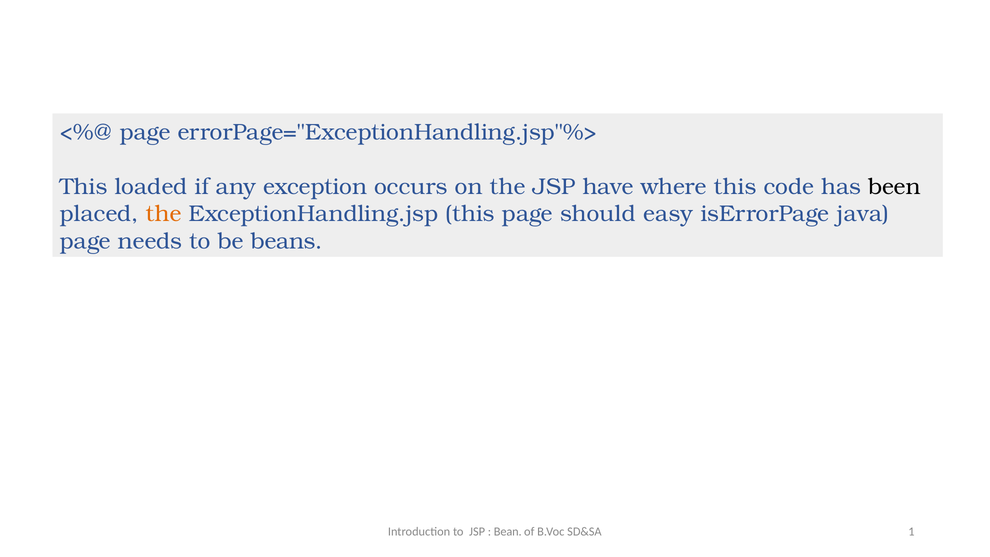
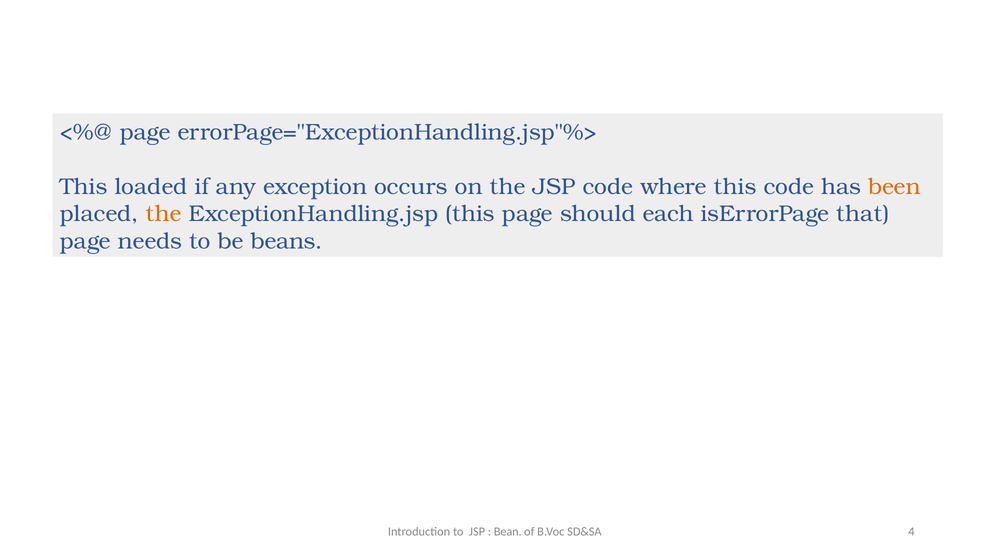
JSP have: have -> code
been colour: black -> orange
easy: easy -> each
java: java -> that
1: 1 -> 4
